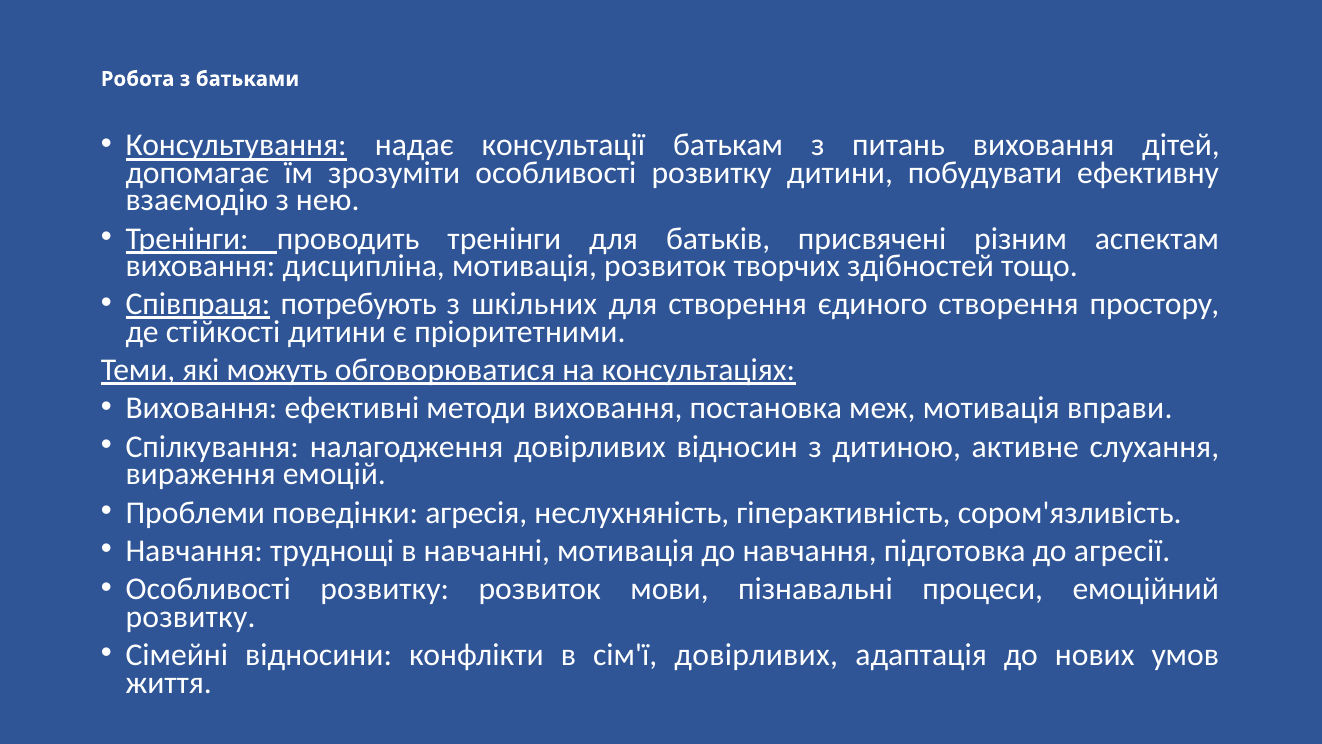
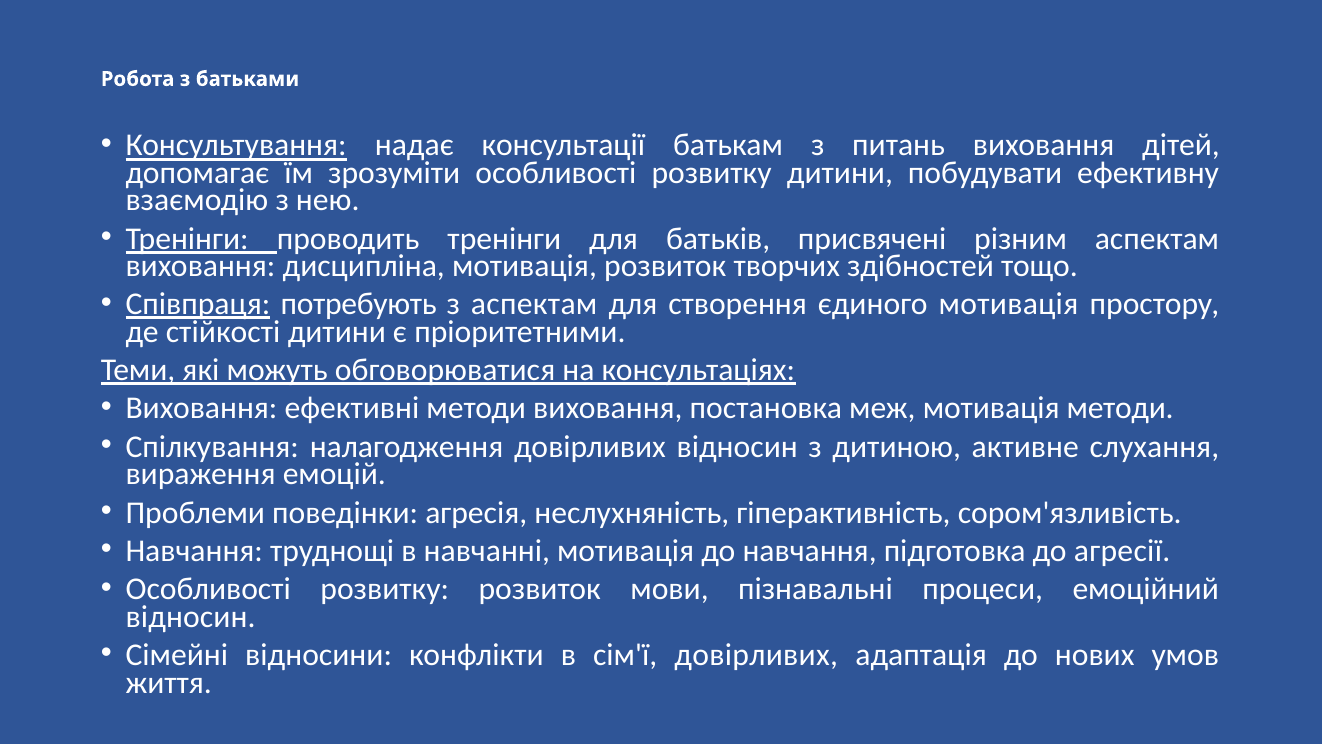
з шкільних: шкільних -> аспектам
єдиного створення: створення -> мотивація
мотивація вправи: вправи -> методи
розвитку at (191, 616): розвитку -> відносин
